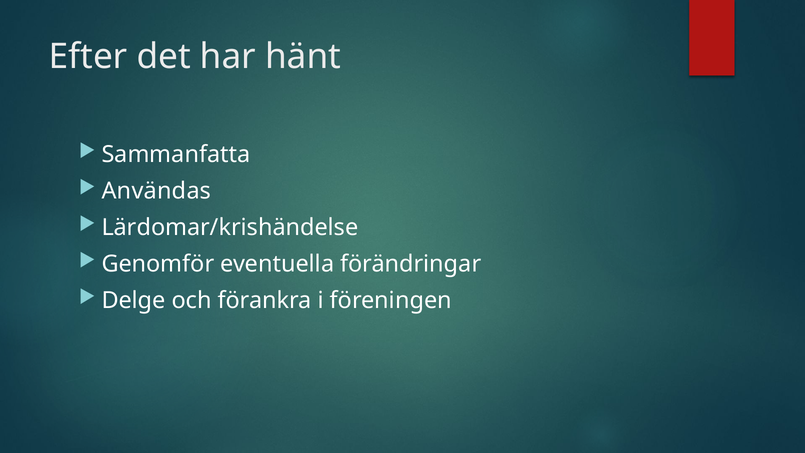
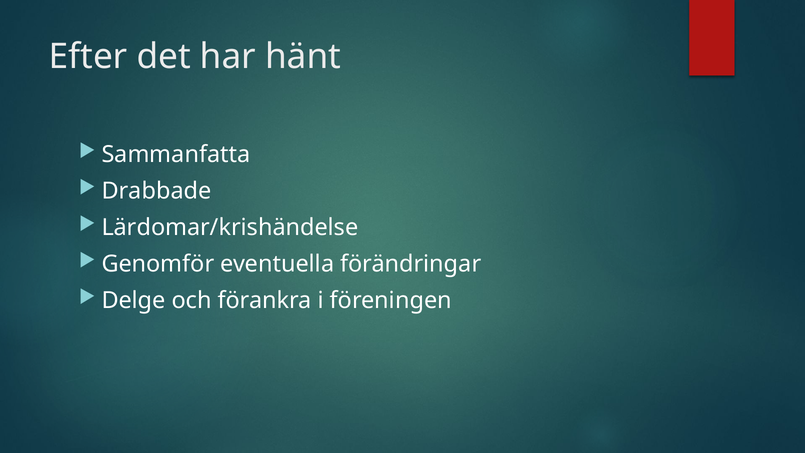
Användas: Användas -> Drabbade
